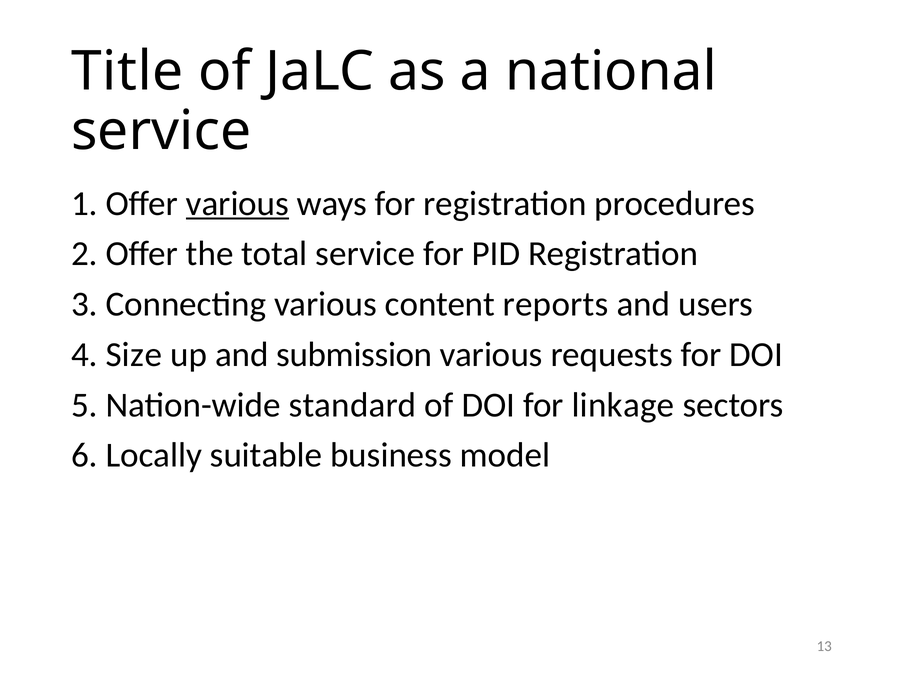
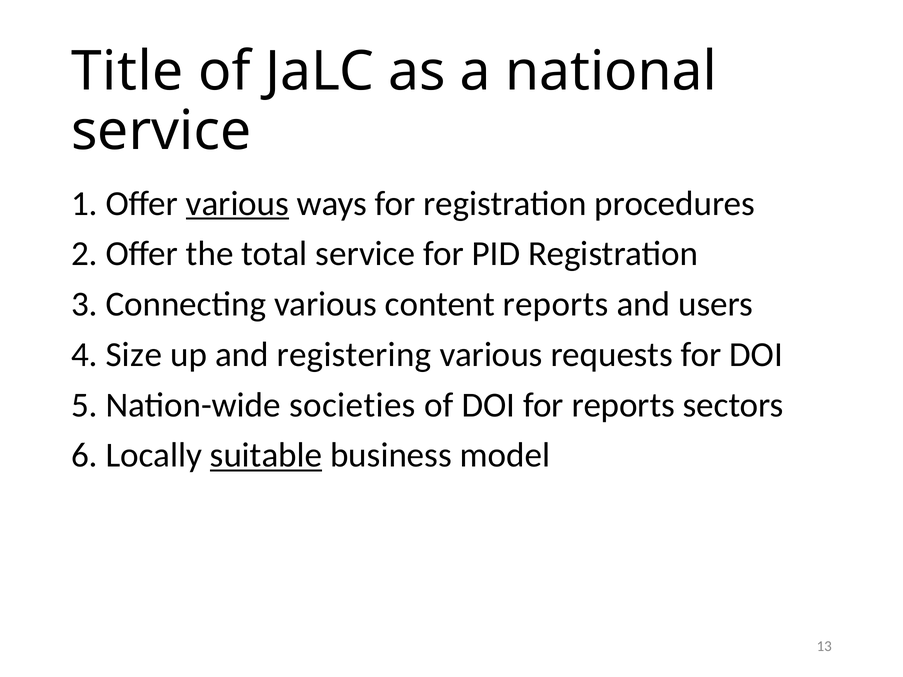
submission: submission -> registering
standard: standard -> societies
for linkage: linkage -> reports
suitable underline: none -> present
